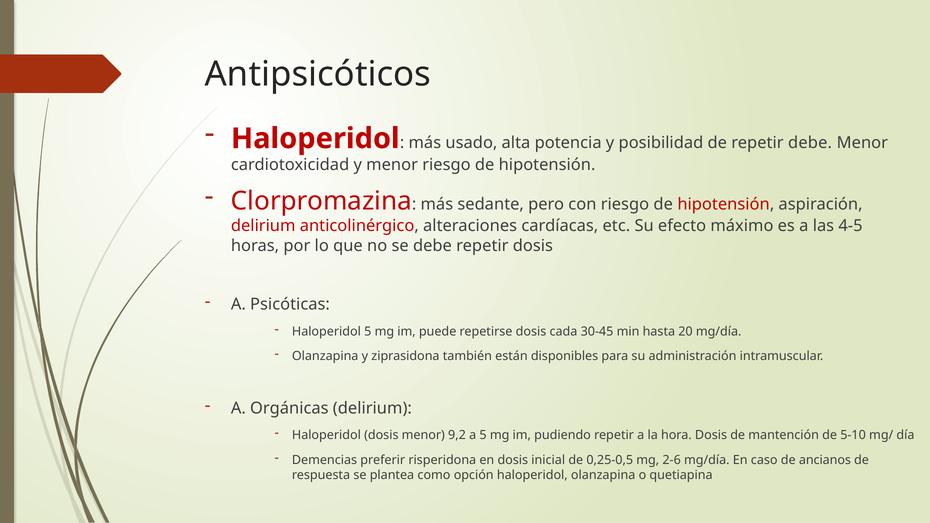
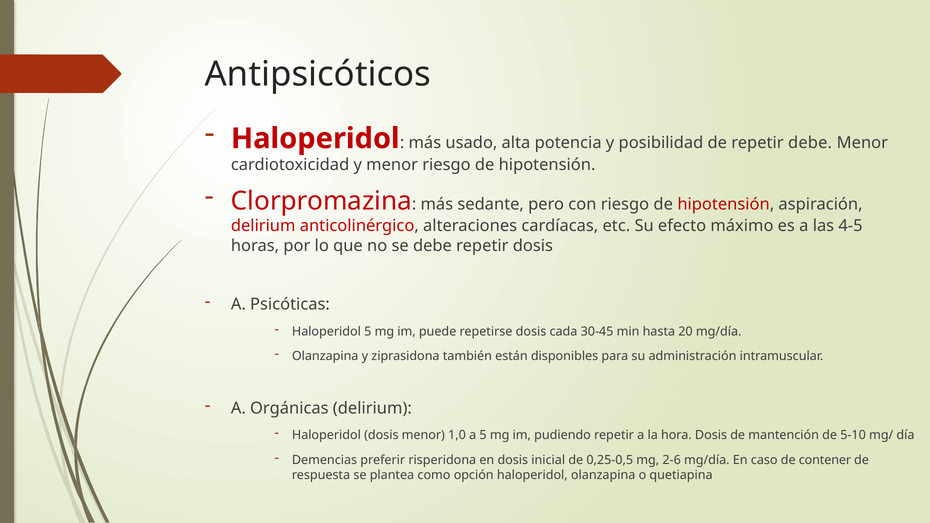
9,2: 9,2 -> 1,0
ancianos: ancianos -> contener
